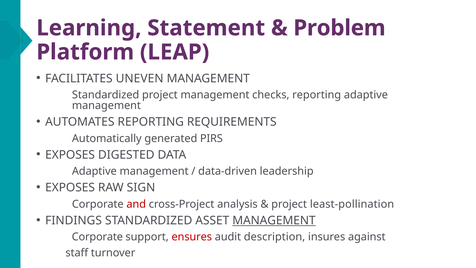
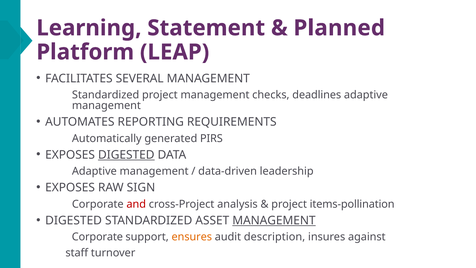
Problem: Problem -> Planned
UNEVEN: UNEVEN -> SEVERAL
checks reporting: reporting -> deadlines
DIGESTED at (126, 155) underline: none -> present
least-pollination: least-pollination -> items-pollination
FINDINGS at (74, 220): FINDINGS -> DIGESTED
ensures colour: red -> orange
